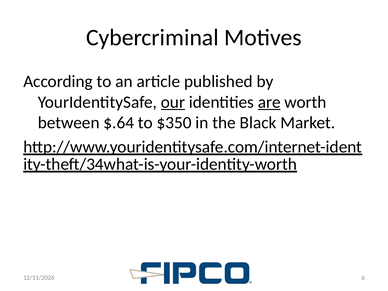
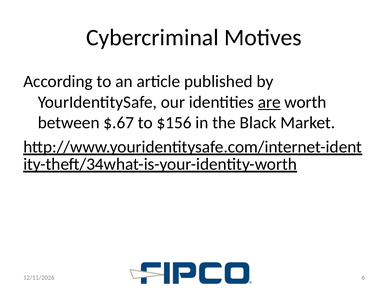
our underline: present -> none
$.64: $.64 -> $.67
$350: $350 -> $156
